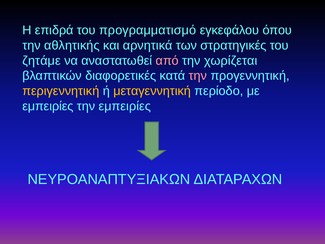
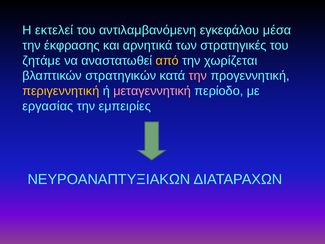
επιδρά: επιδρά -> εκτελεί
προγραμματισμό: προγραμματισμό -> αντιλαμβανόμενη
όπου: όπου -> μέσα
αθλητικής: αθλητικής -> έκφρασης
από colour: pink -> yellow
διαφορετικές: διαφορετικές -> στρατηγικών
μεταγεννητική colour: yellow -> pink
εμπειρίες at (48, 106): εμπειρίες -> εργασίας
